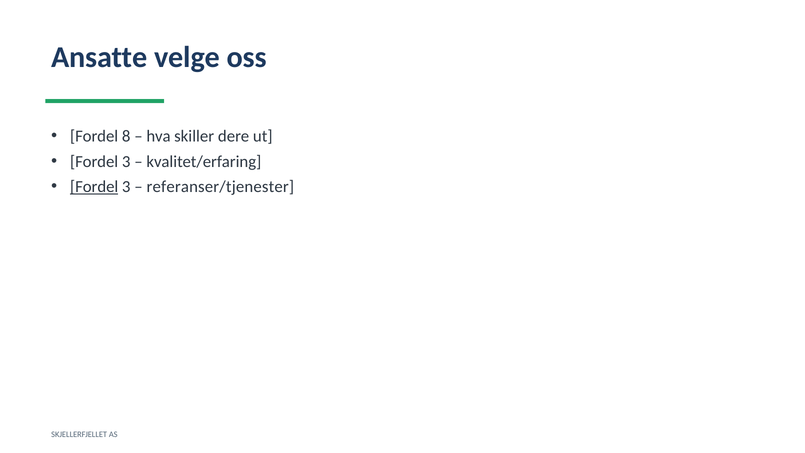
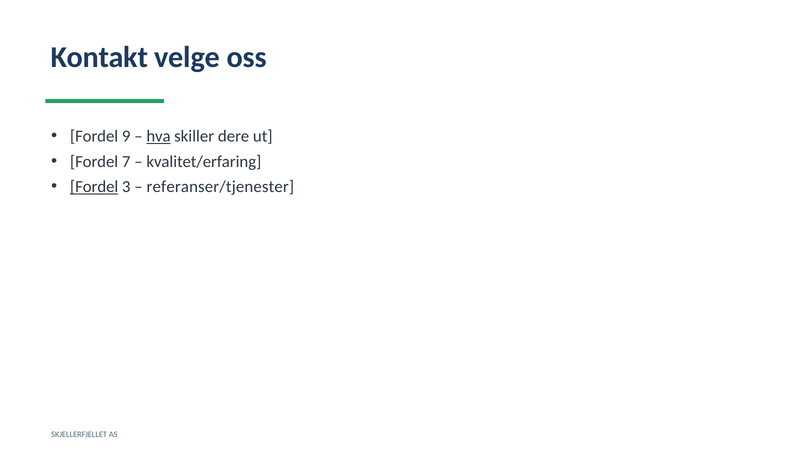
Ansatte: Ansatte -> Kontakt
8: 8 -> 9
hva underline: none -> present
3 at (126, 162): 3 -> 7
